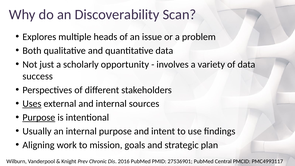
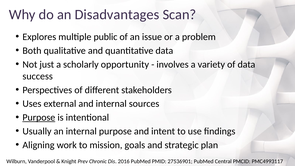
Discoverability: Discoverability -> Disadvantages
heads: heads -> public
Uses underline: present -> none
